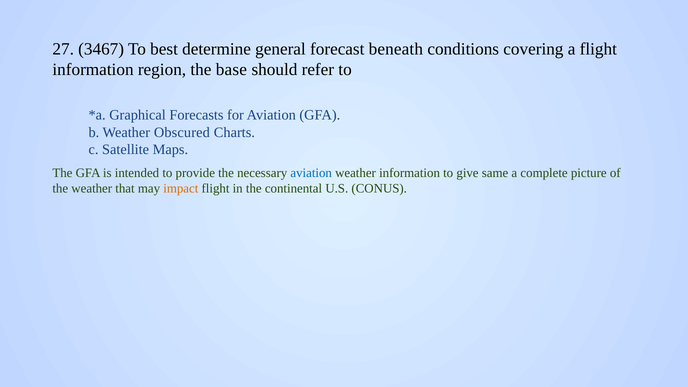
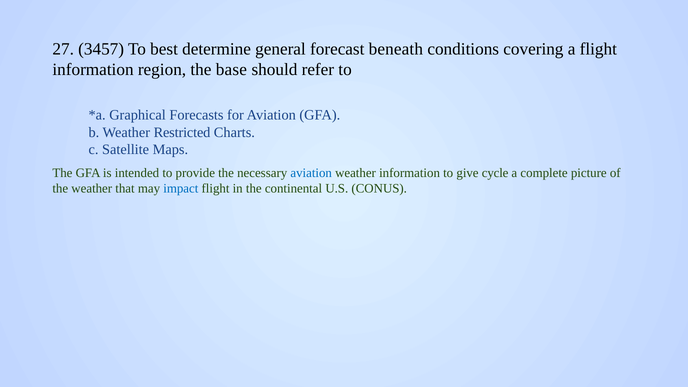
3467: 3467 -> 3457
Obscured: Obscured -> Restricted
same: same -> cycle
impact colour: orange -> blue
